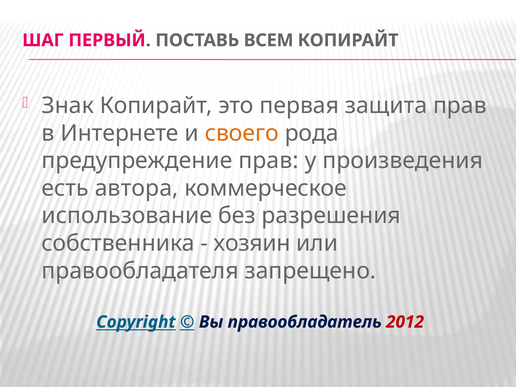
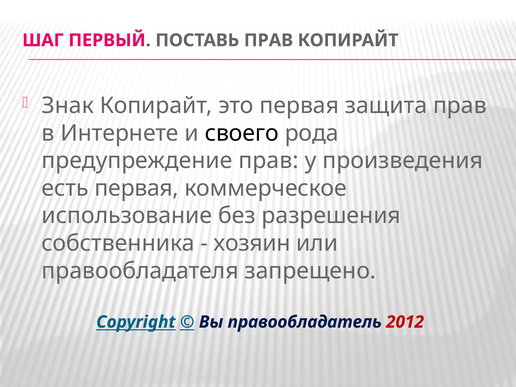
ПОСТАВЬ ВСЕМ: ВСЕМ -> ПРАВ
своего colour: orange -> black
есть автора: автора -> первая
